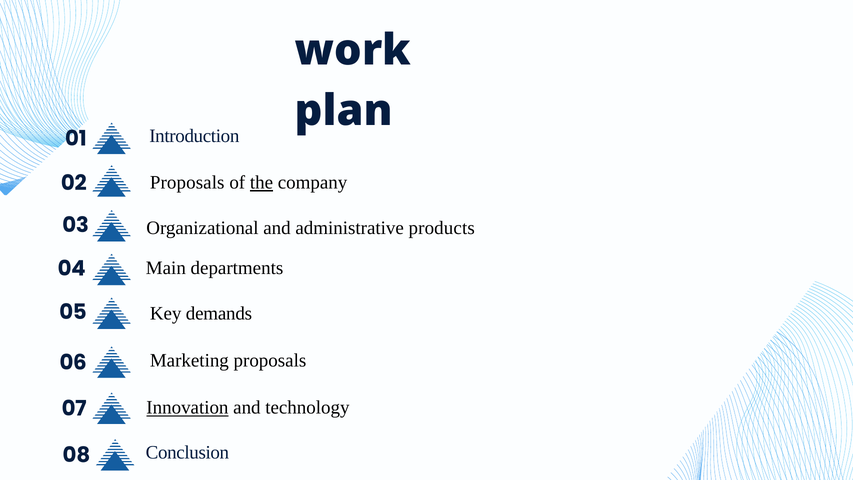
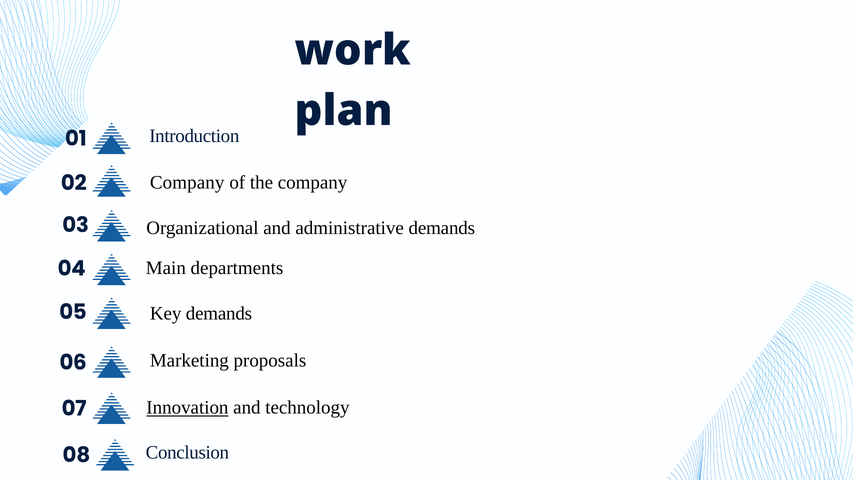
Proposals at (187, 183): Proposals -> Company
the underline: present -> none
administrative products: products -> demands
